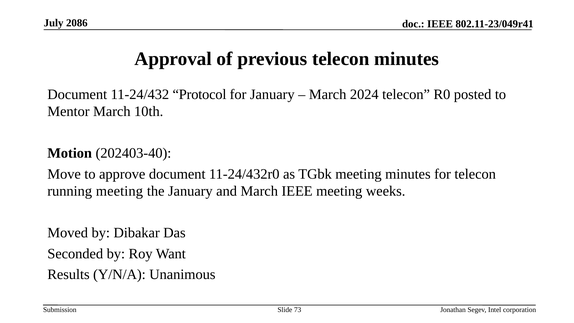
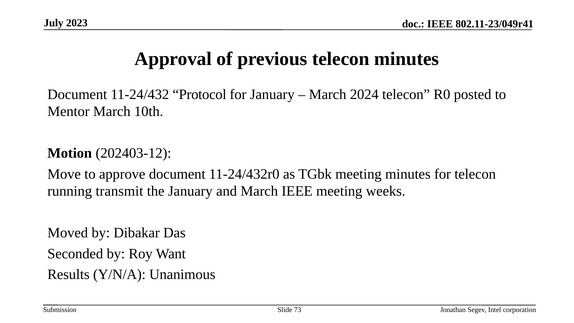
2086: 2086 -> 2023
202403-40: 202403-40 -> 202403-12
running meeting: meeting -> transmit
